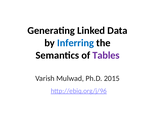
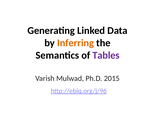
Inferring colour: blue -> orange
